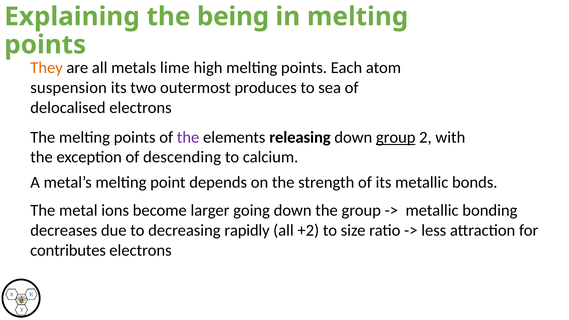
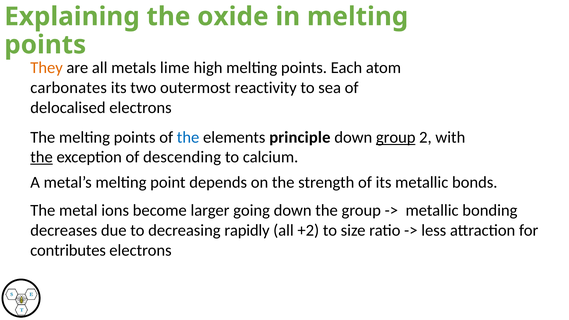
being: being -> oxide
suspension: suspension -> carbonates
produces: produces -> reactivity
the at (188, 137) colour: purple -> blue
releasing: releasing -> principle
the at (42, 157) underline: none -> present
